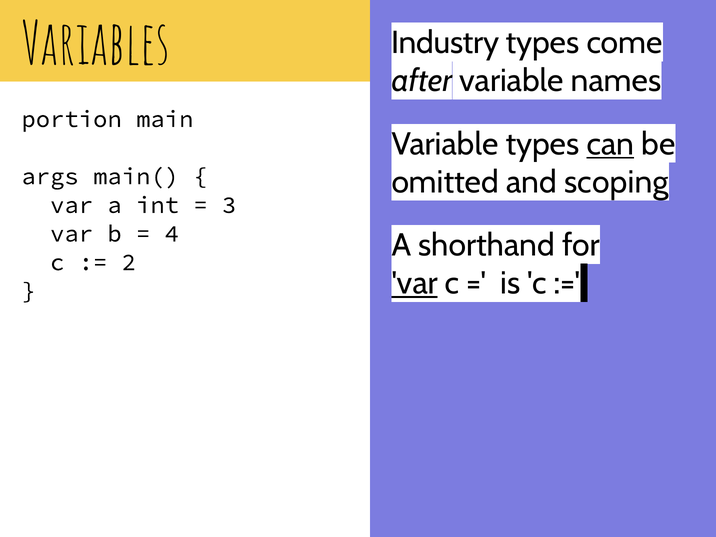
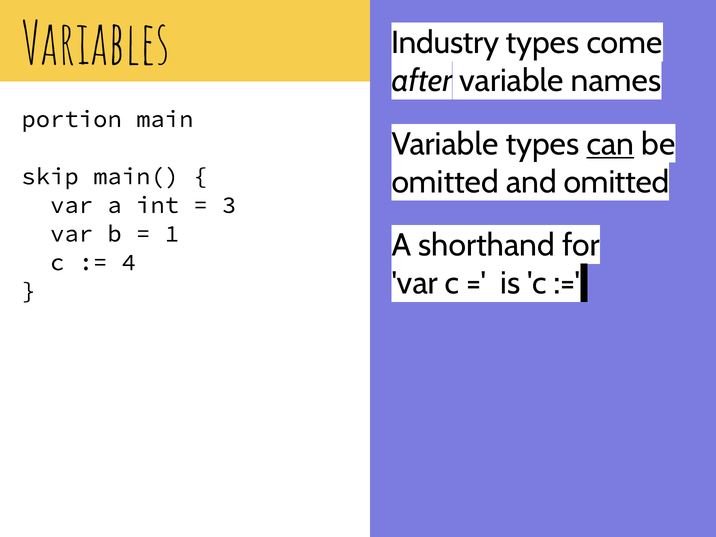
and scoping: scoping -> omitted
args: args -> skip
4: 4 -> 1
2: 2 -> 4
var at (415, 283) underline: present -> none
